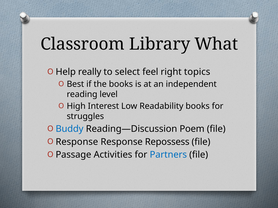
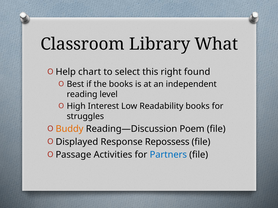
really: really -> chart
feel: feel -> this
topics: topics -> found
Buddy colour: blue -> orange
Response at (77, 142): Response -> Displayed
